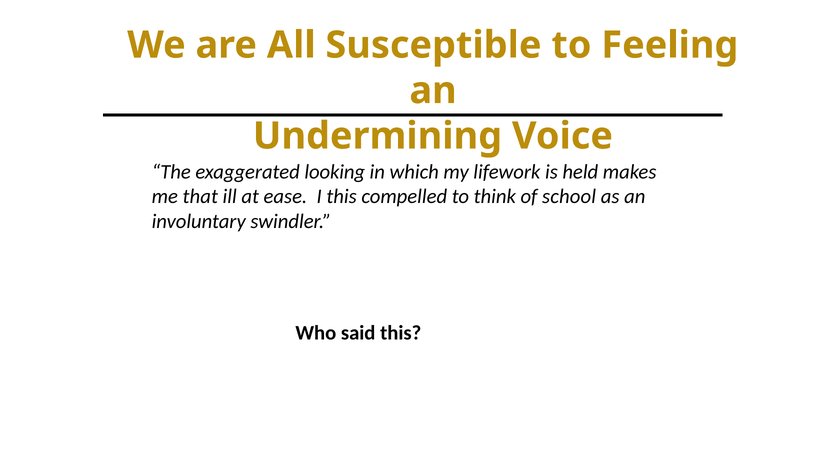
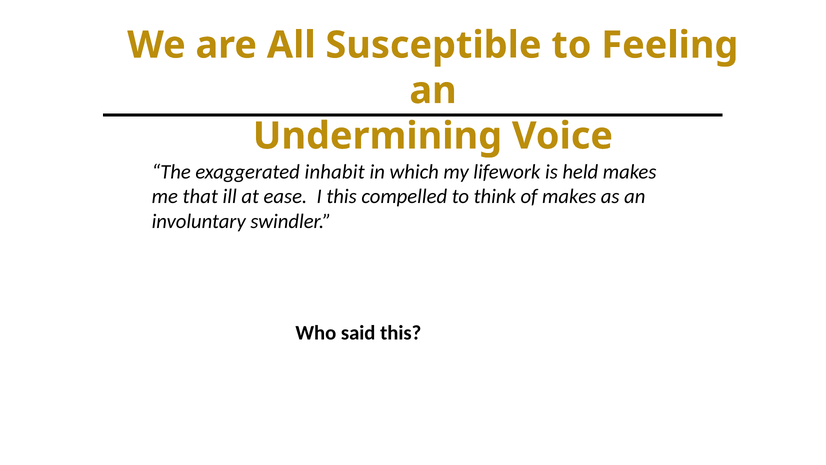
looking: looking -> inhabit
of school: school -> makes
